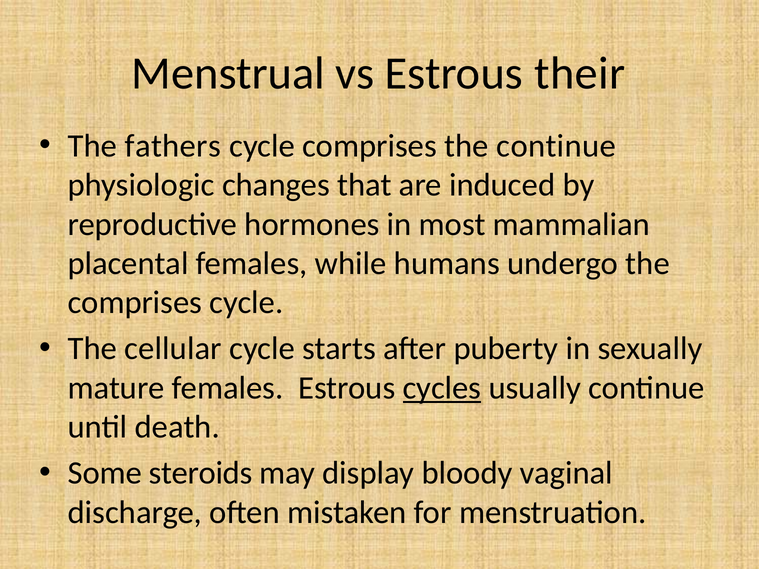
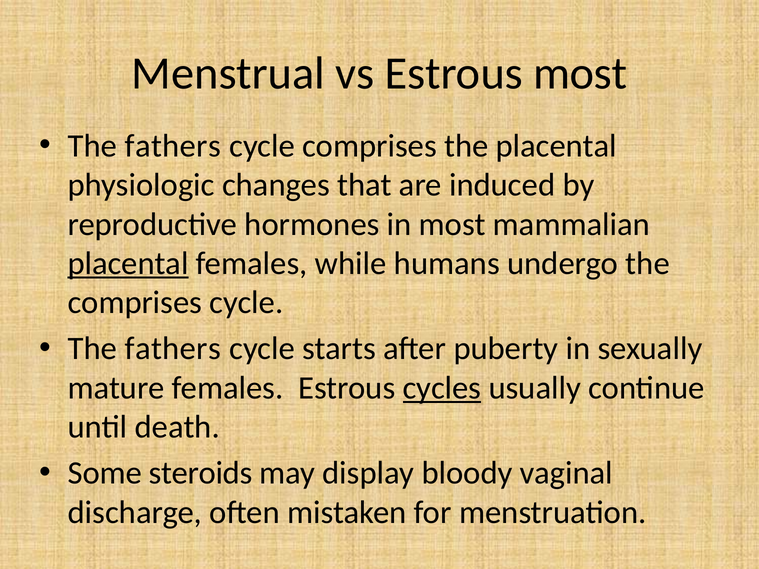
Estrous their: their -> most
the continue: continue -> placental
placental at (128, 264) underline: none -> present
cellular at (173, 349): cellular -> fathers
